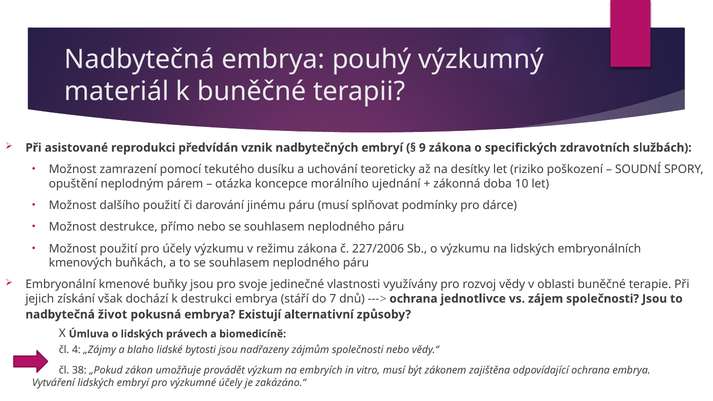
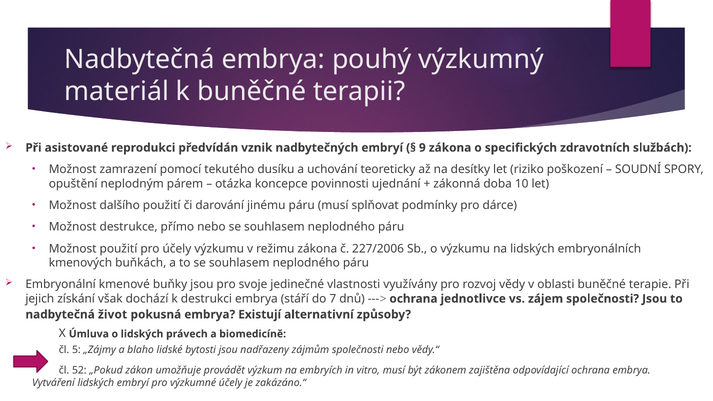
morálního: morálního -> povinnosti
4: 4 -> 5
38: 38 -> 52
